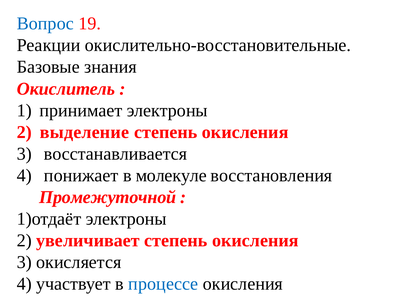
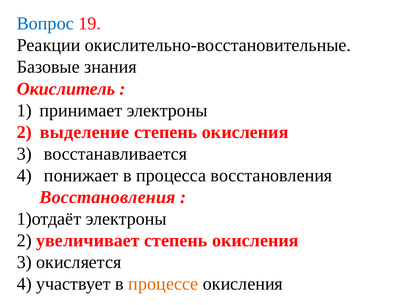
молекуле: молекуле -> процесса
Промежуточной at (108, 197): Промежуточной -> Восстановления
процессе colour: blue -> orange
